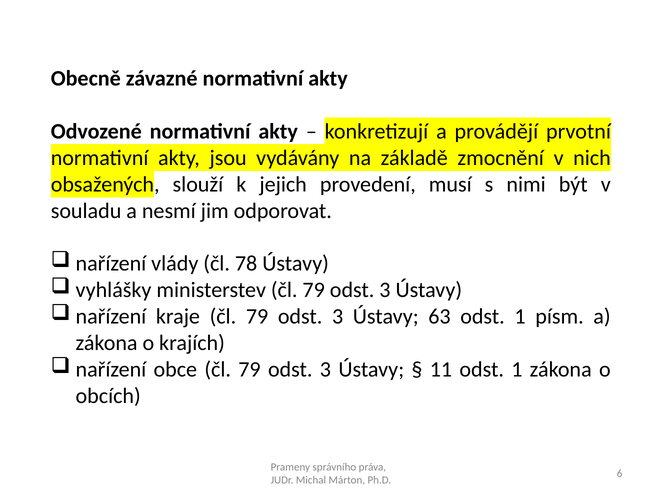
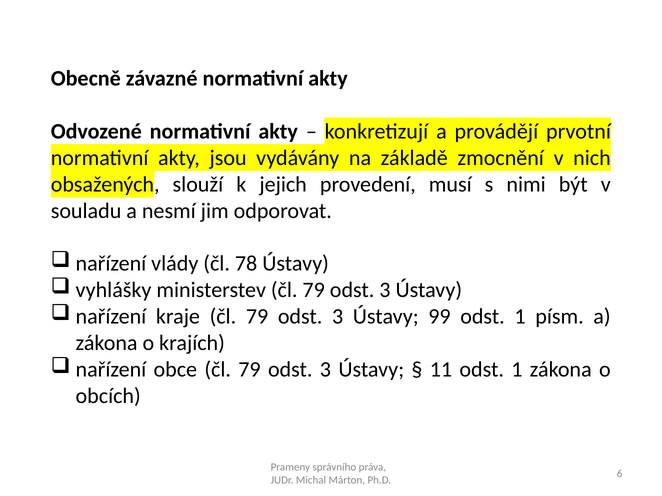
63: 63 -> 99
